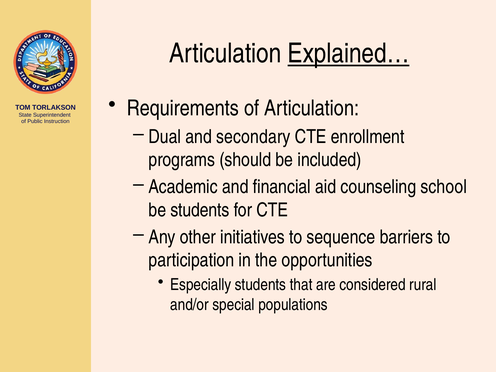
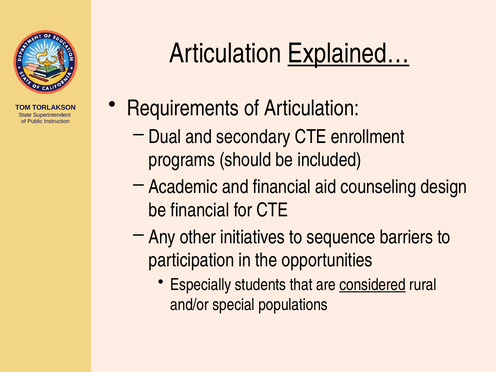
school: school -> design
be students: students -> financial
considered underline: none -> present
